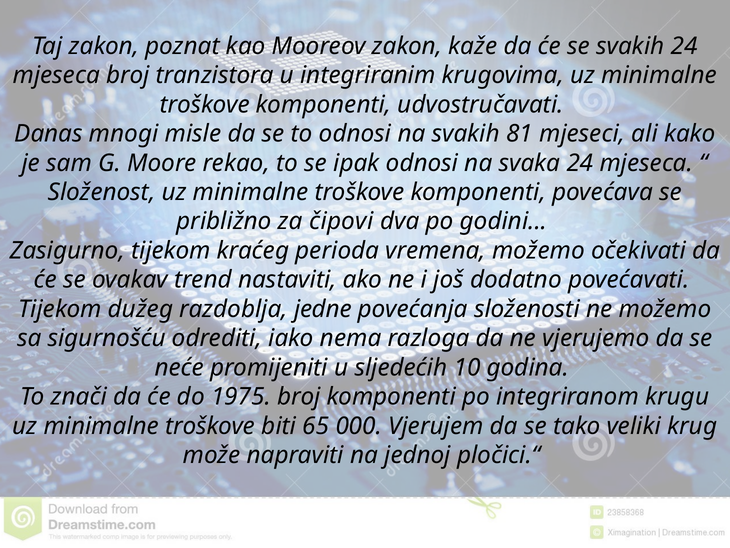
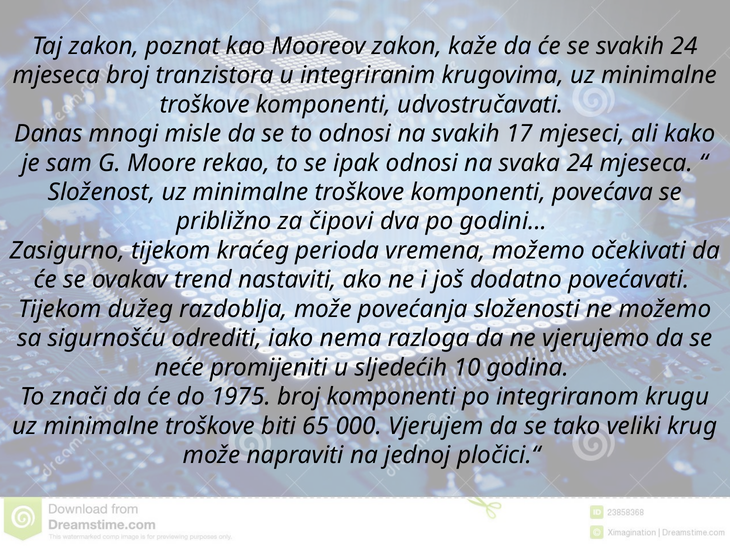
81: 81 -> 17
razdoblja jedne: jedne -> može
